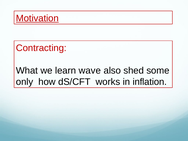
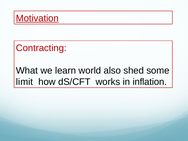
wave: wave -> world
only: only -> limit
